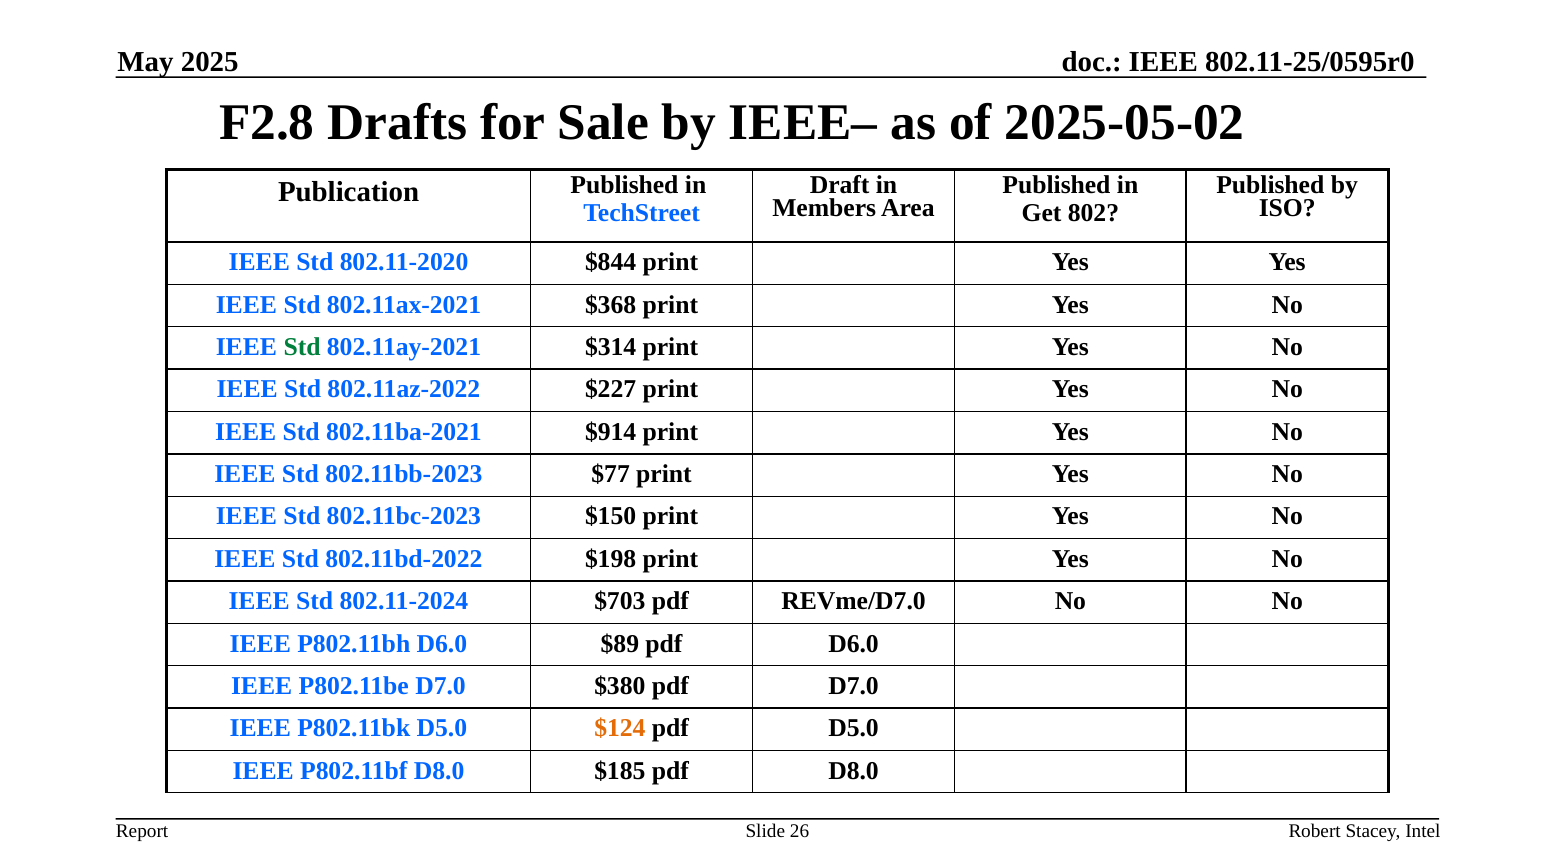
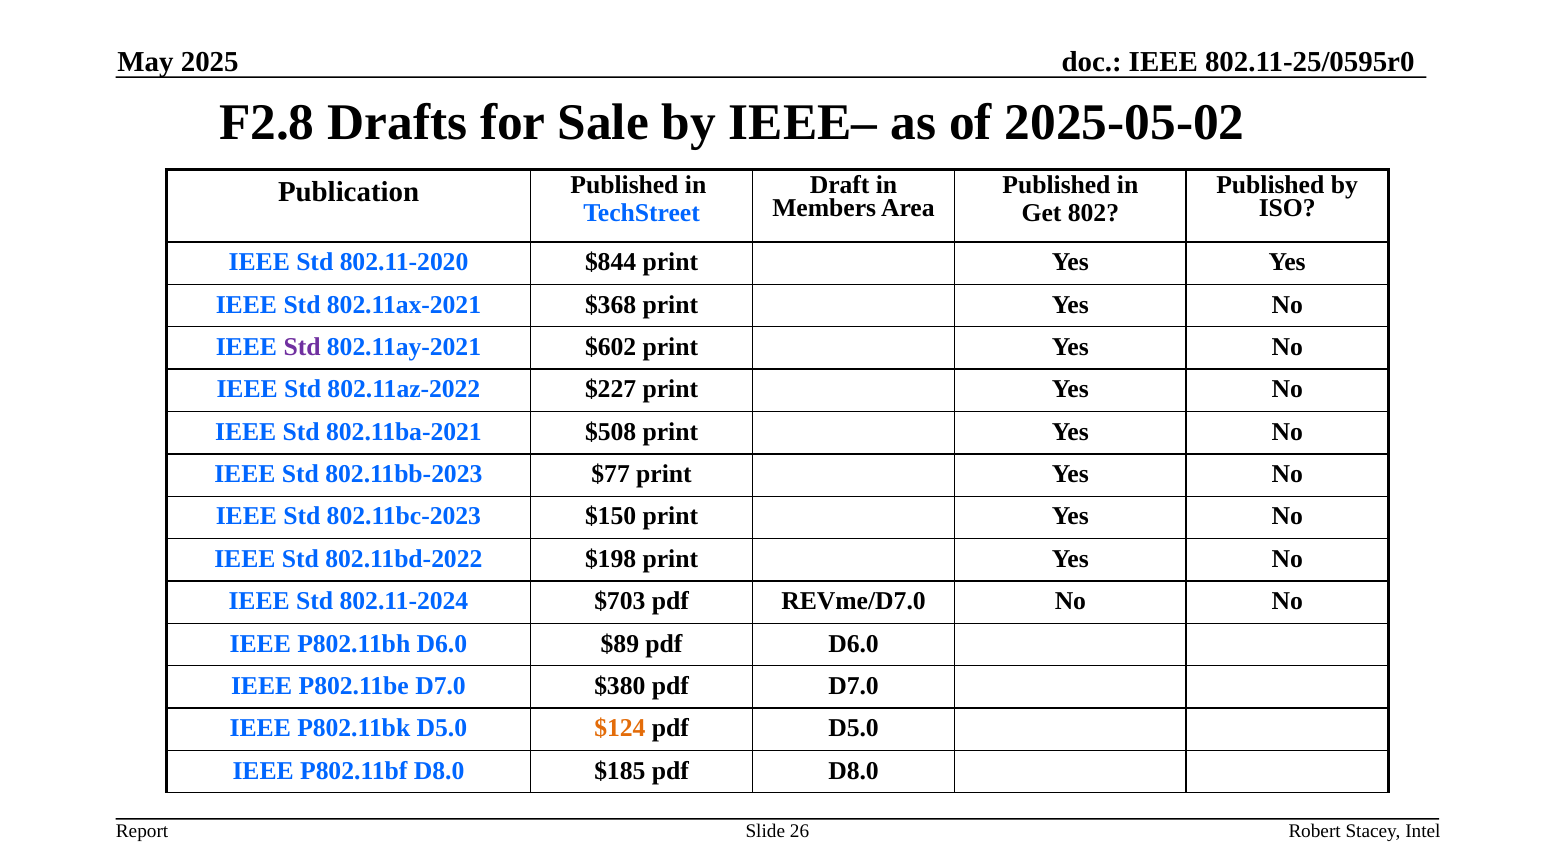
Std at (302, 347) colour: green -> purple
$314: $314 -> $602
$914: $914 -> $508
